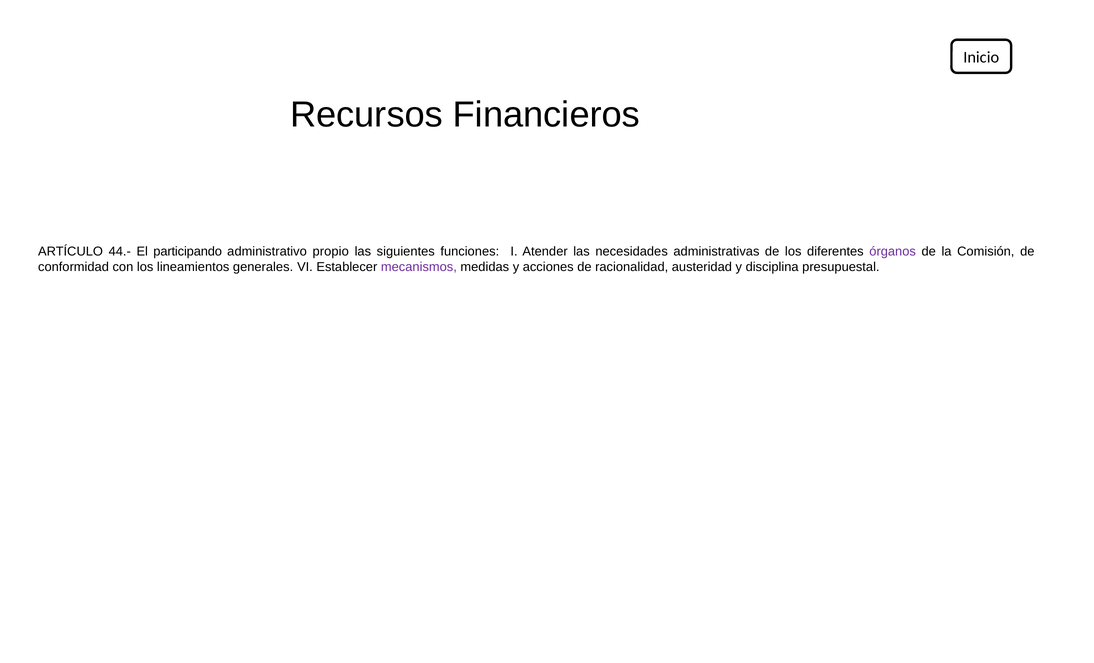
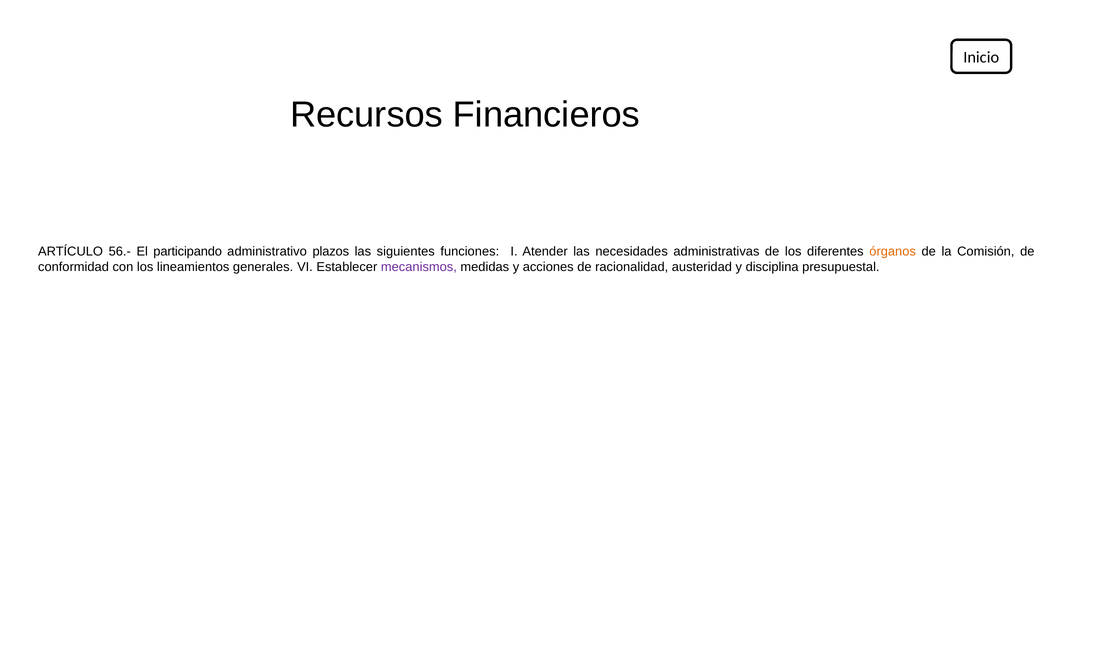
44.-: 44.- -> 56.-
propio: propio -> plazos
órganos colour: purple -> orange
